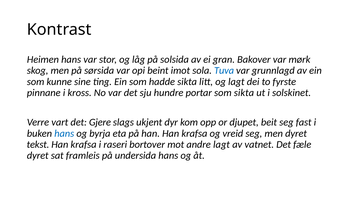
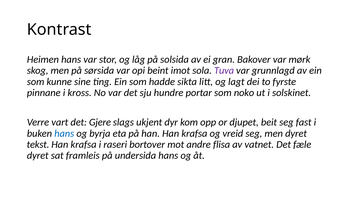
Tuva colour: blue -> purple
som sikta: sikta -> noko
andre lagt: lagt -> flisa
